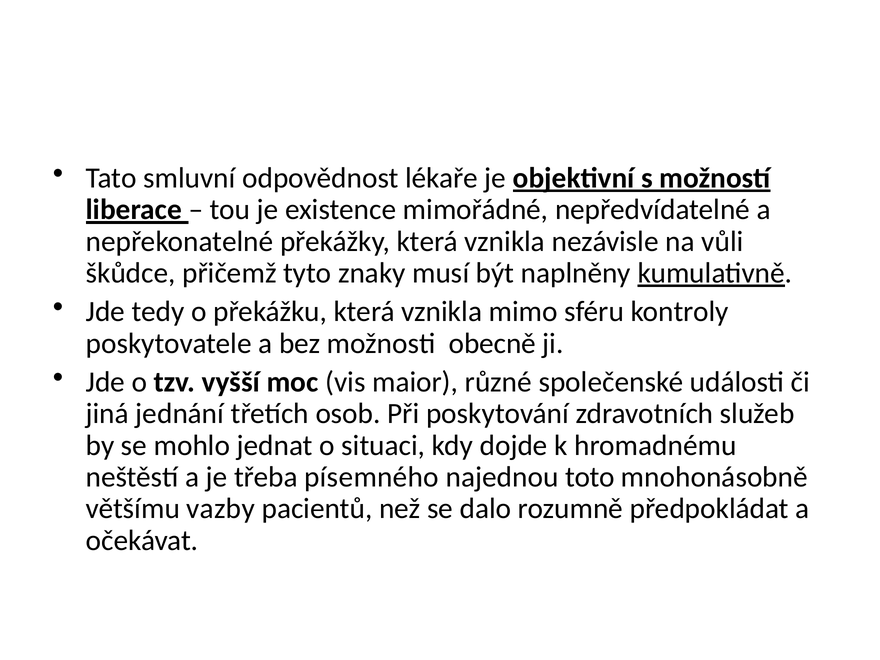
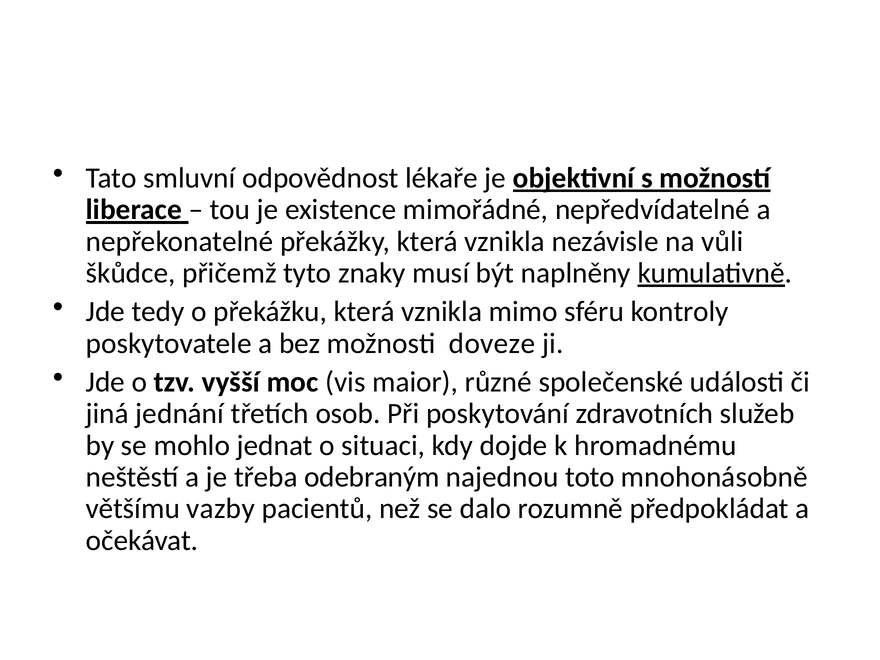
obecně: obecně -> doveze
písemného: písemného -> odebraným
